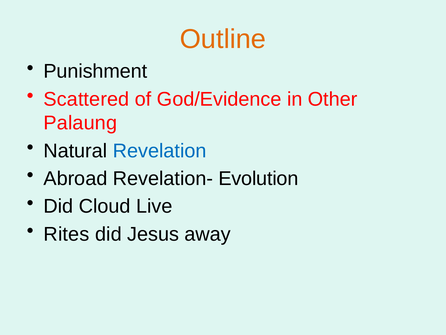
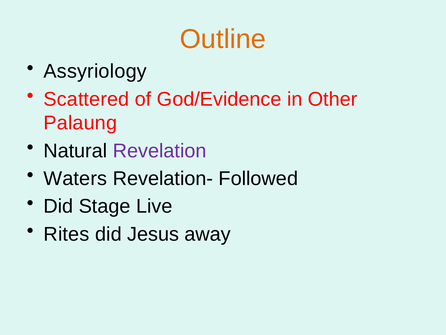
Punishment: Punishment -> Assyriology
Revelation colour: blue -> purple
Abroad: Abroad -> Waters
Evolution: Evolution -> Followed
Cloud: Cloud -> Stage
